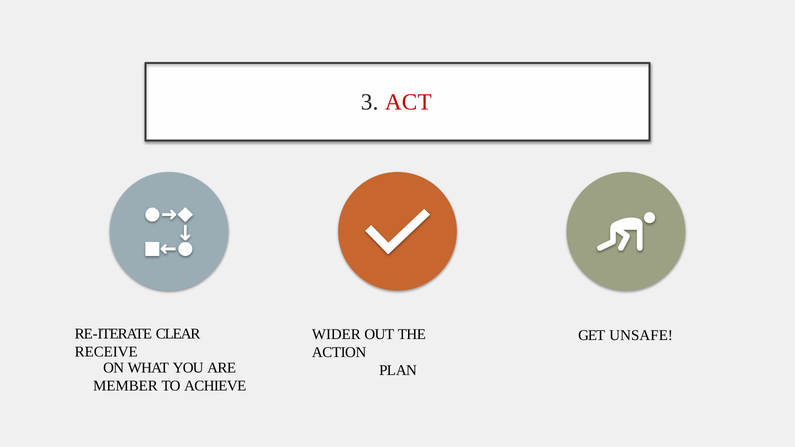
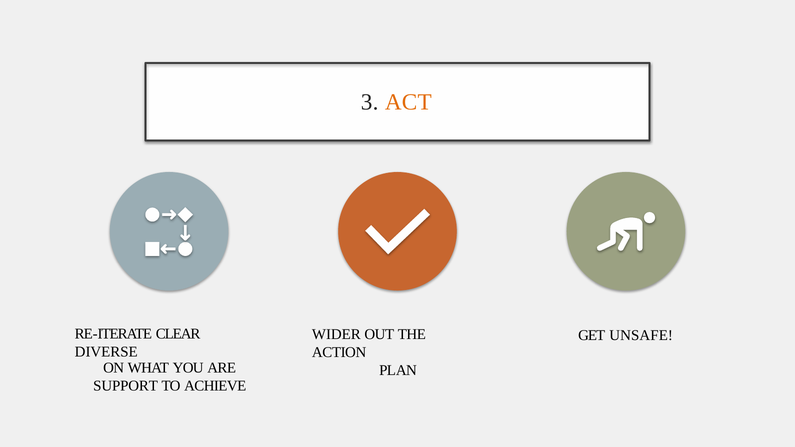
ACT colour: red -> orange
RECEIVE: RECEIVE -> DIVERSE
MEMBER: MEMBER -> SUPPORT
